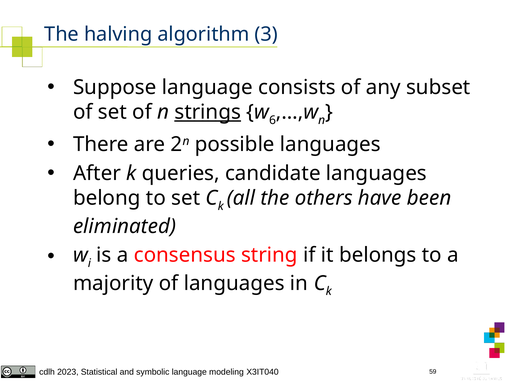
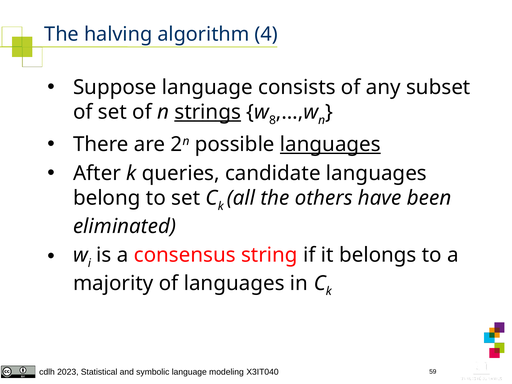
3: 3 -> 4
6: 6 -> 8
languages at (330, 144) underline: none -> present
